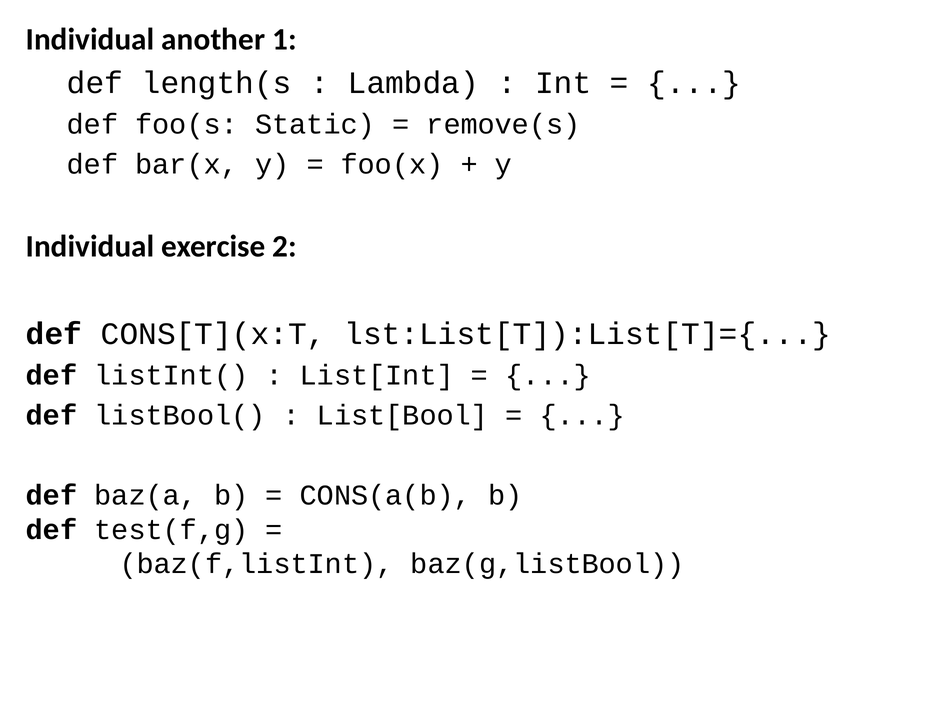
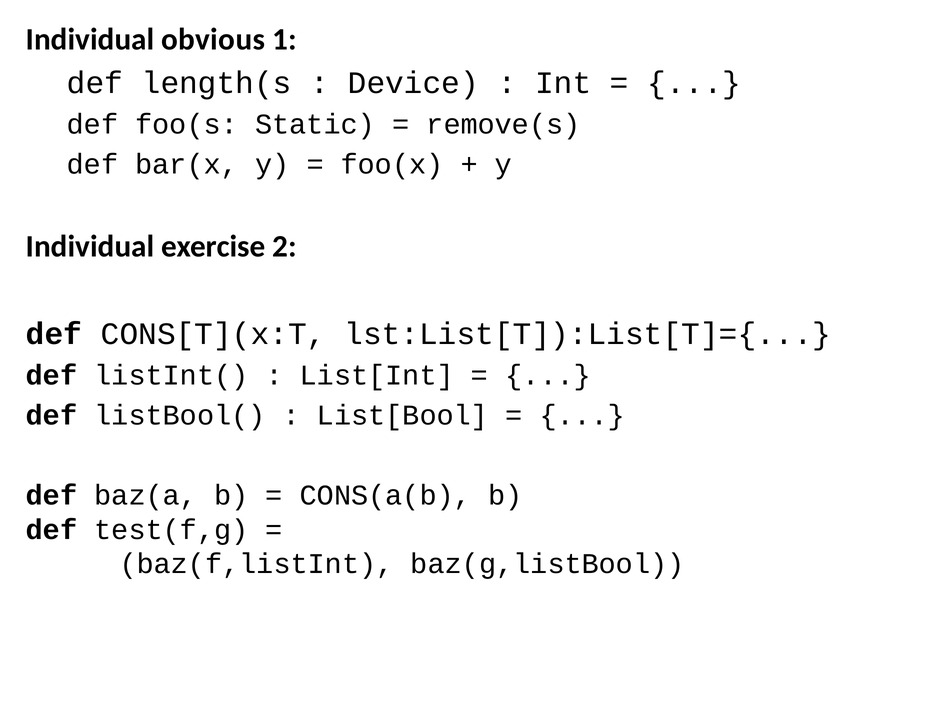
another: another -> obvious
Lambda: Lambda -> Device
